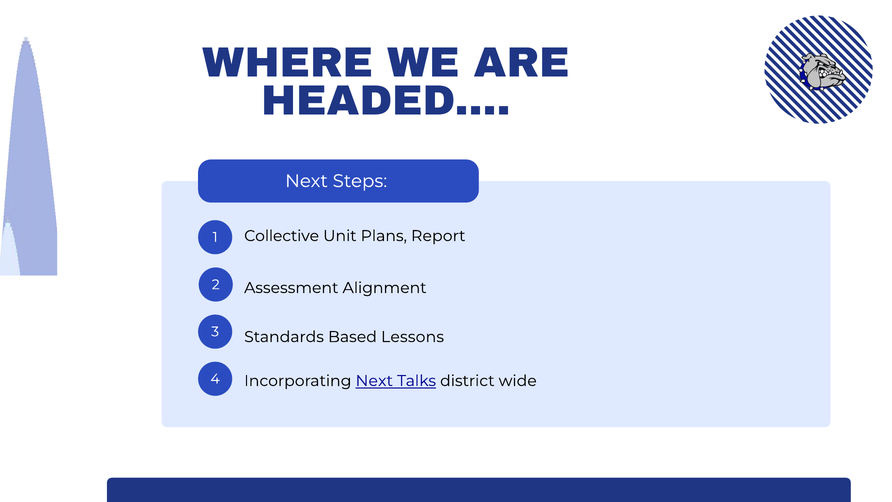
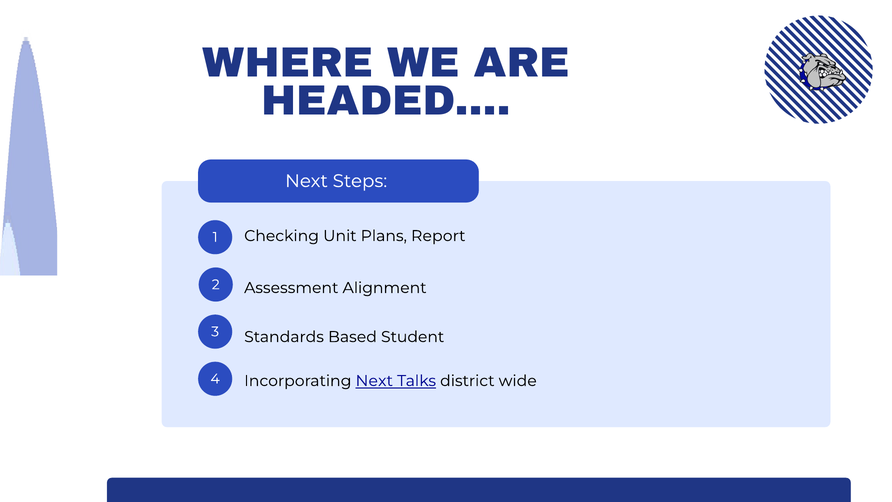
Collective: Collective -> Checking
Lessons: Lessons -> Student
